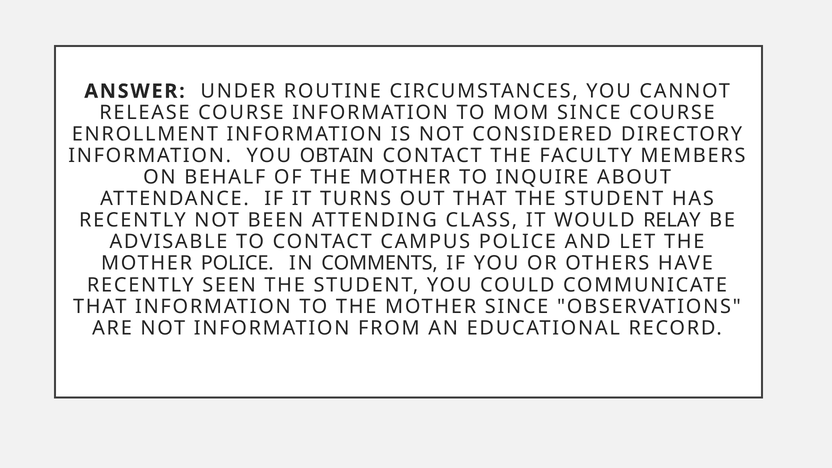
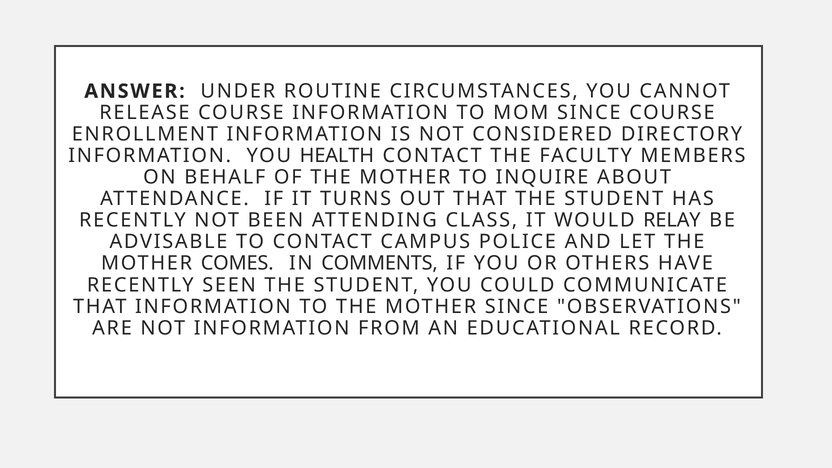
OBTAIN: OBTAIN -> HEALTH
MOTHER POLICE: POLICE -> COMES
